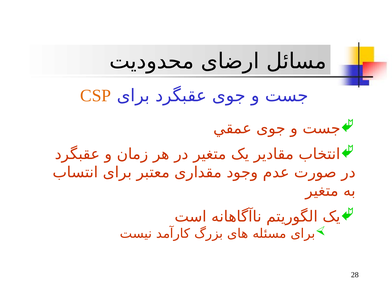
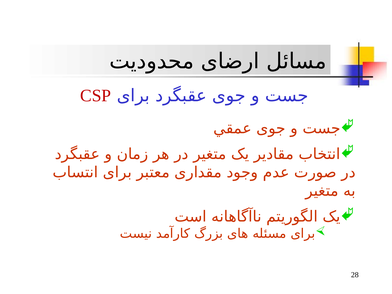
CSP colour: orange -> red
